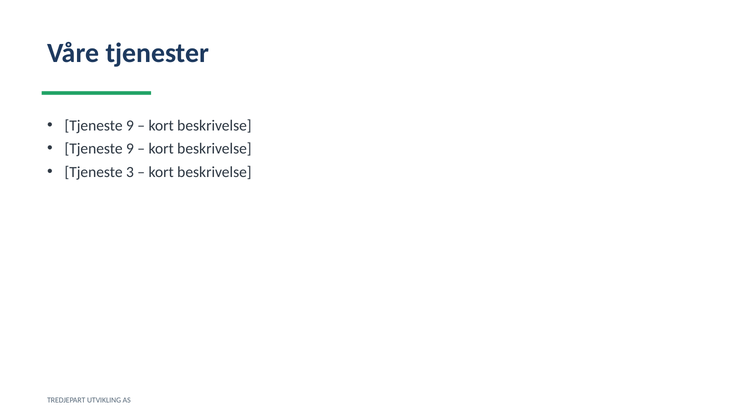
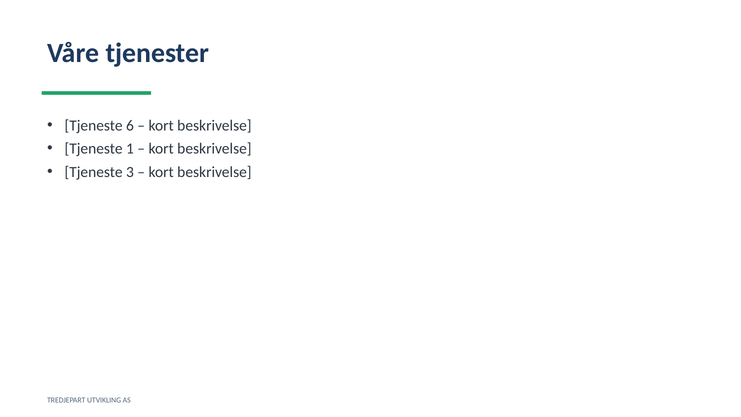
9 at (130, 126): 9 -> 6
9 at (130, 149): 9 -> 1
